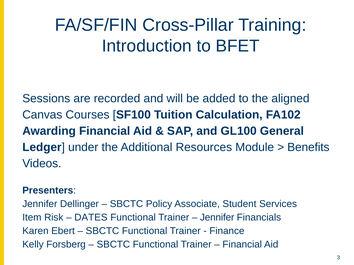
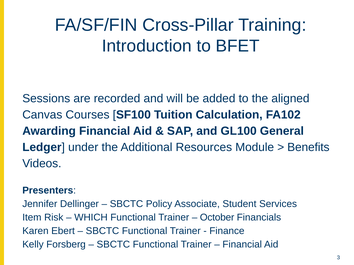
DATES: DATES -> WHICH
Jennifer at (217, 218): Jennifer -> October
